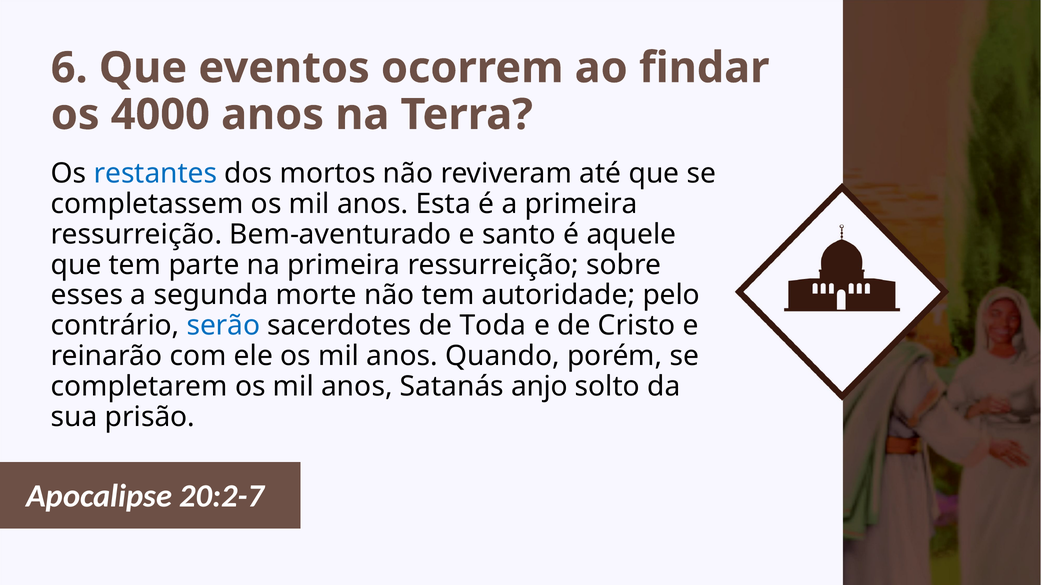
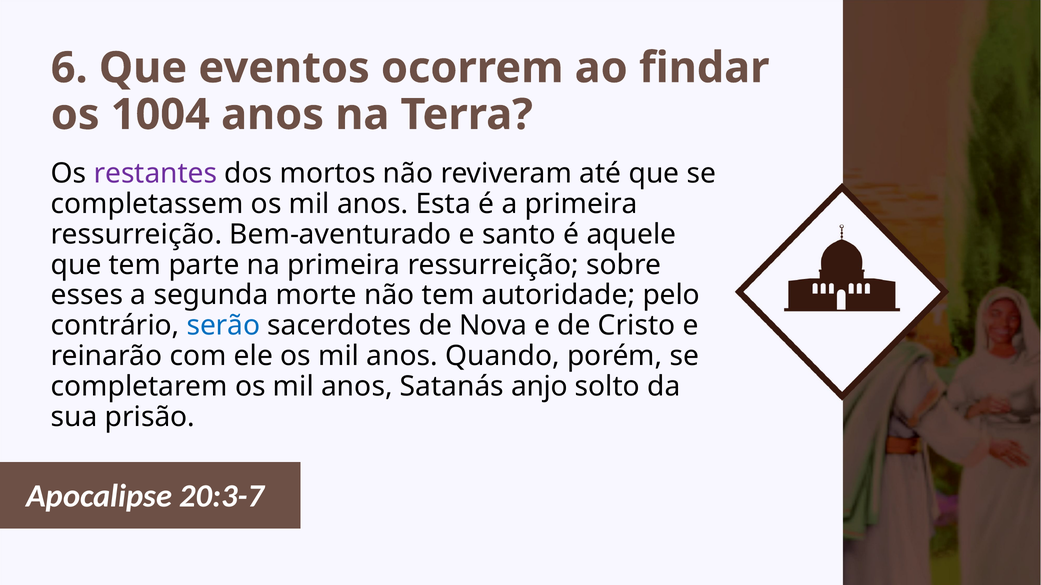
4000: 4000 -> 1004
restantes colour: blue -> purple
Toda: Toda -> Nova
20:2-7: 20:2-7 -> 20:3-7
